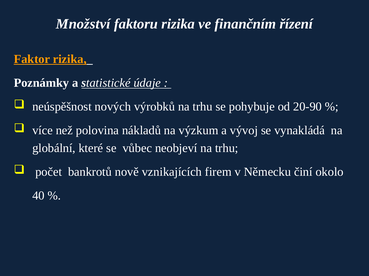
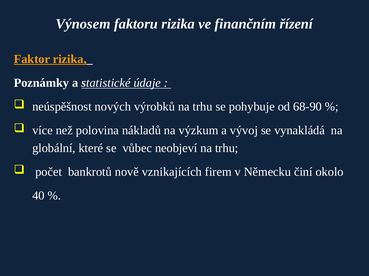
Množství: Množství -> Výnosem
20-90: 20-90 -> 68-90
